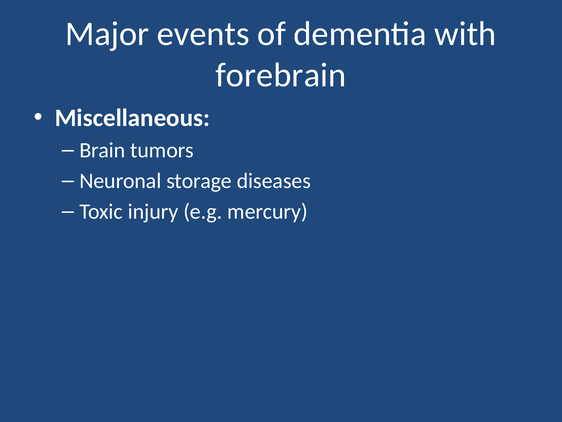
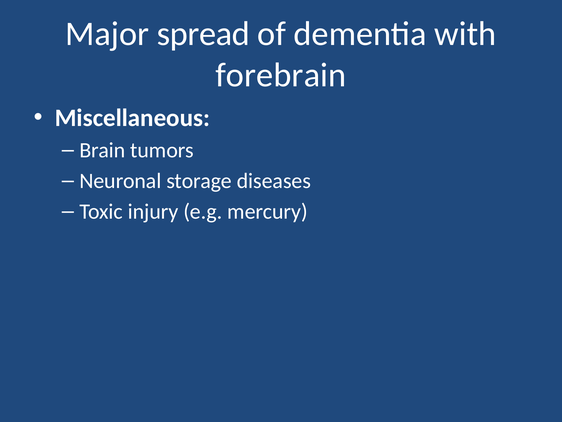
events: events -> spread
